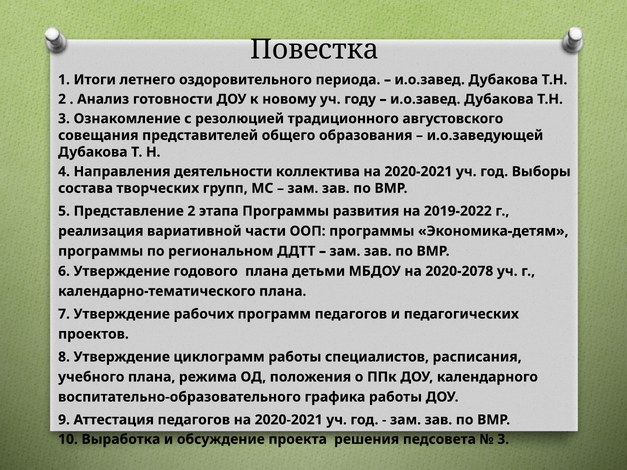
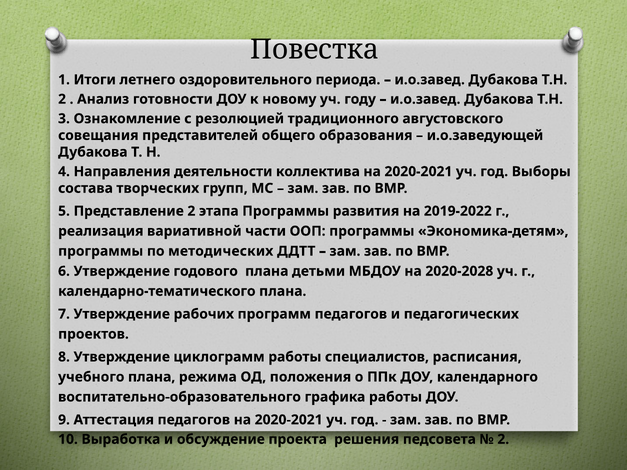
региональном: региональном -> методических
2020-2078: 2020-2078 -> 2020-2028
3 at (503, 439): 3 -> 2
